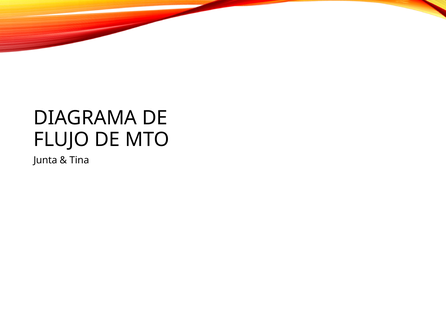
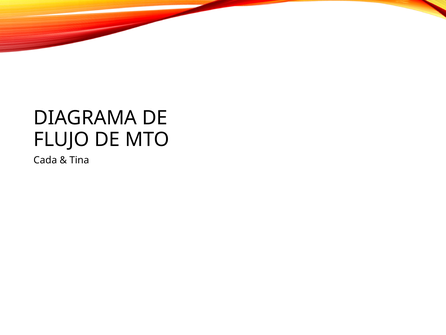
Junta: Junta -> Cada
